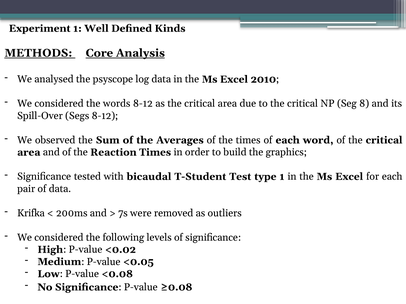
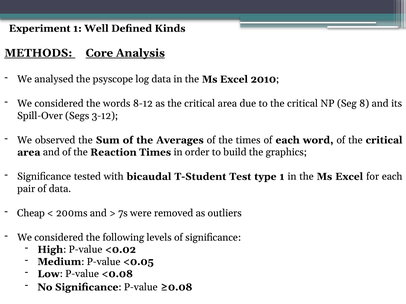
Segs 8-12: 8-12 -> 3-12
Krifka: Krifka -> Cheap
